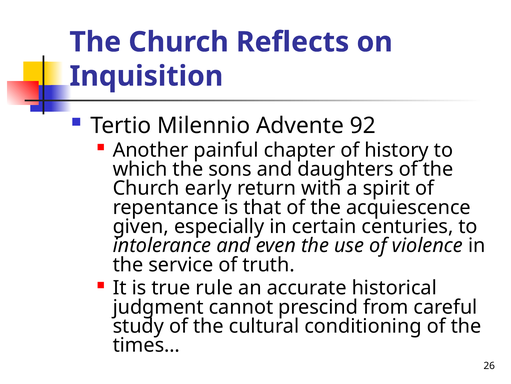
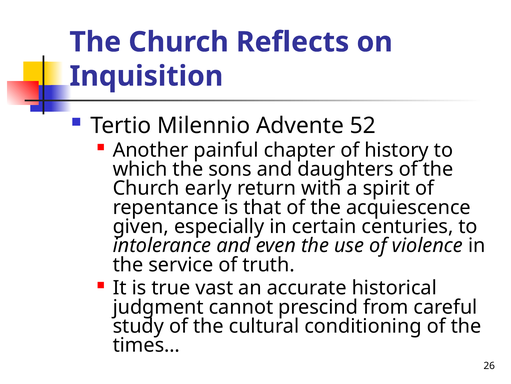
92: 92 -> 52
rule: rule -> vast
